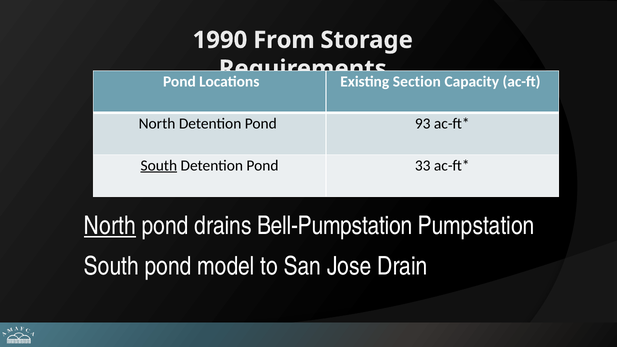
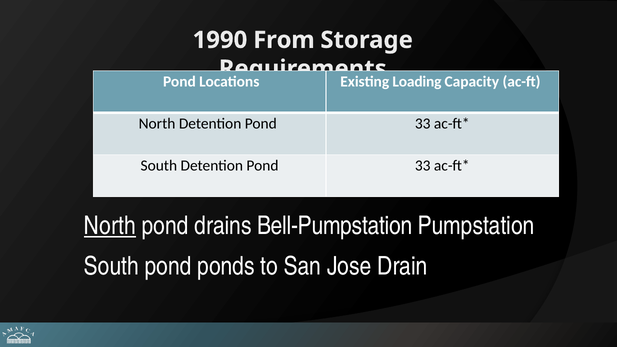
Section: Section -> Loading
North Detention Pond 93: 93 -> 33
South at (159, 166) underline: present -> none
model: model -> ponds
